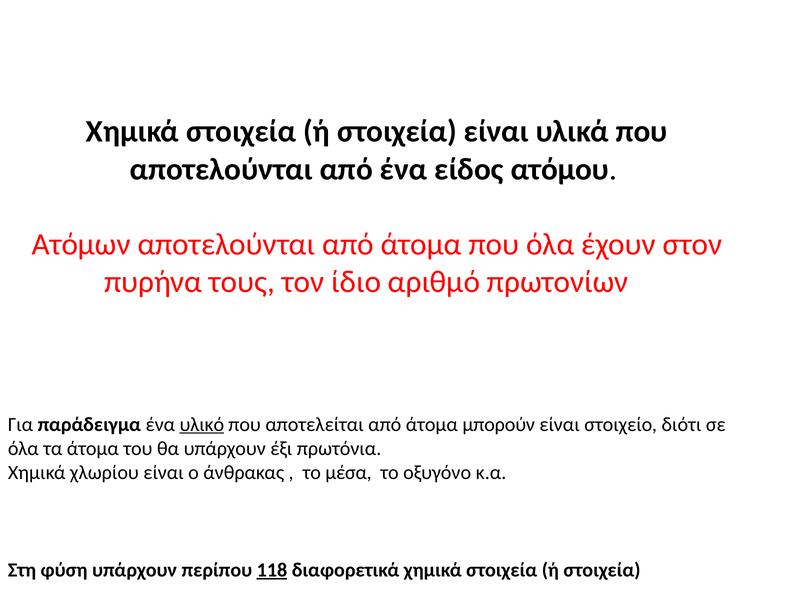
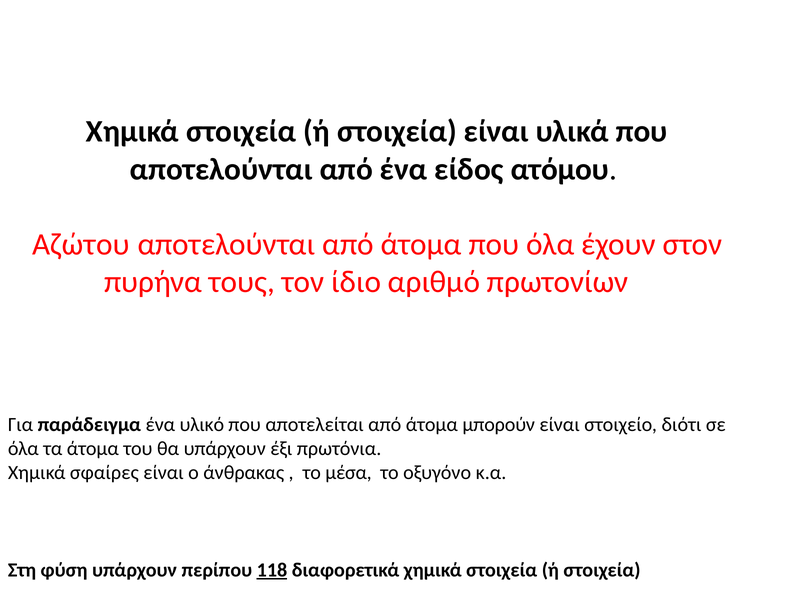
Ατόμων: Ατόμων -> Αζώτου
υλικό underline: present -> none
χλωρίου: χλωρίου -> σφαίρες
